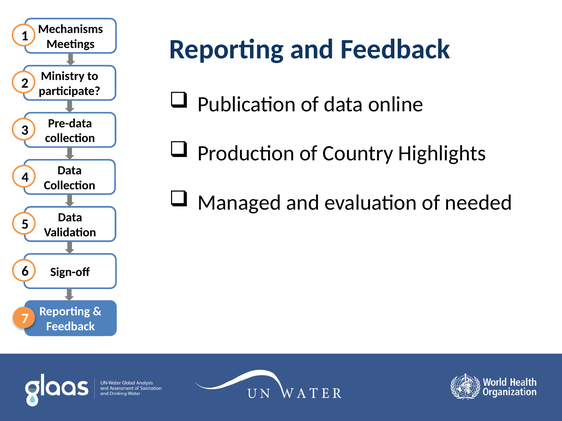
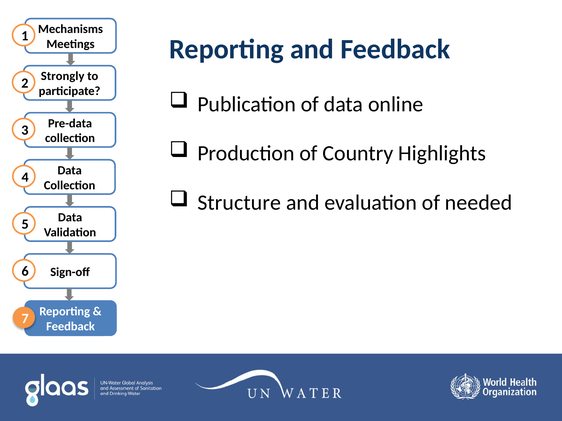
Ministry: Ministry -> Strongly
Managed: Managed -> Structure
